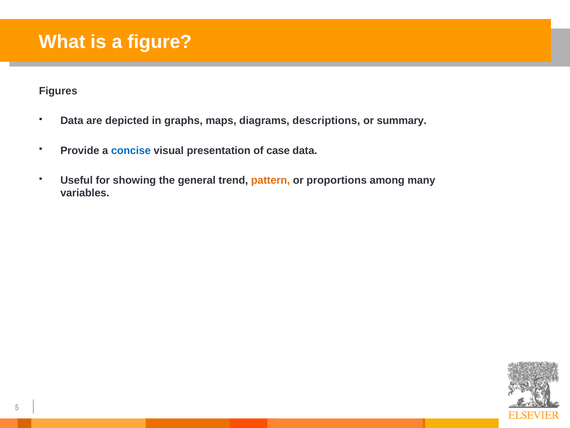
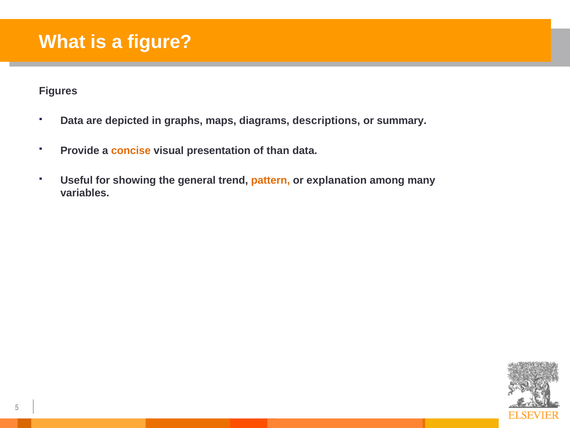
concise colour: blue -> orange
case: case -> than
proportions: proportions -> explanation
